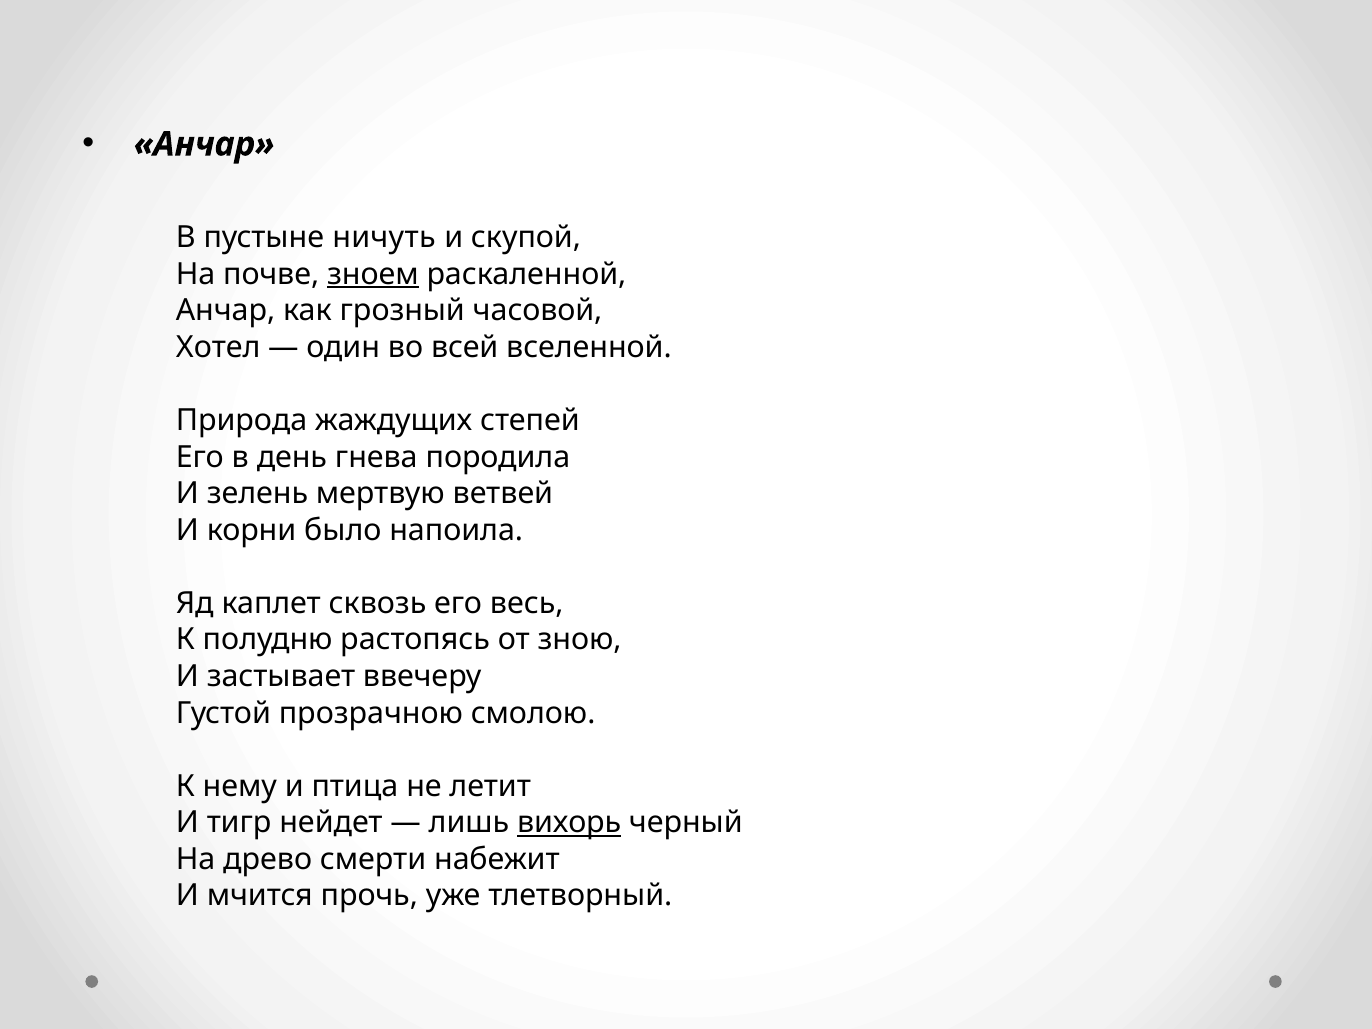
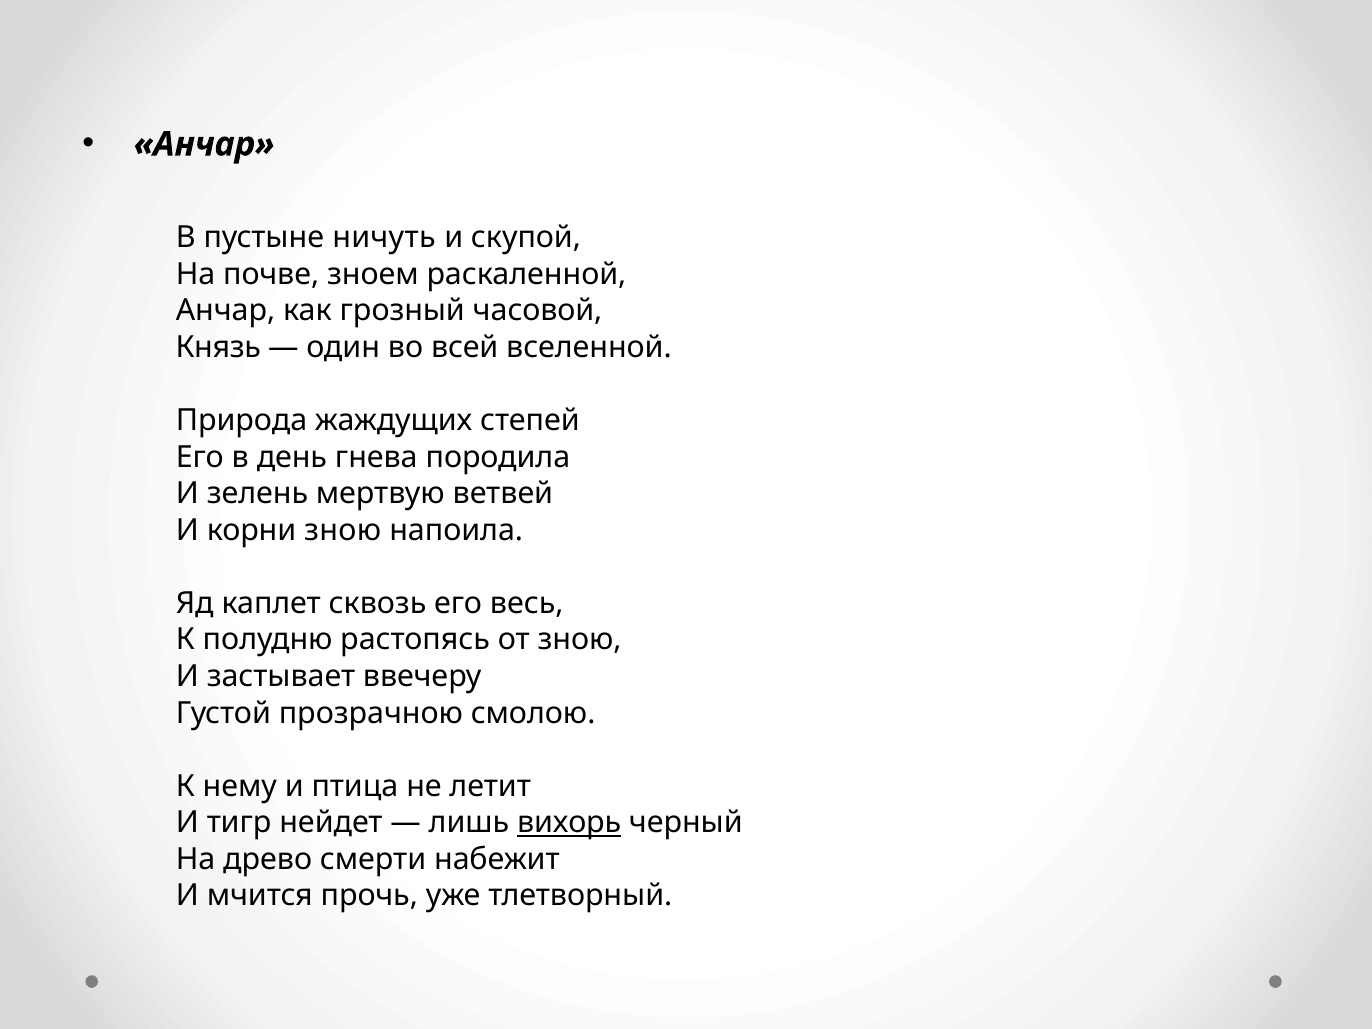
зноем underline: present -> none
Хотел: Хотел -> Князь
корни было: было -> зною
